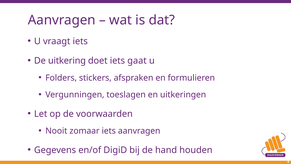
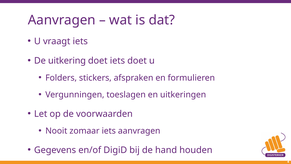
iets gaat: gaat -> doet
